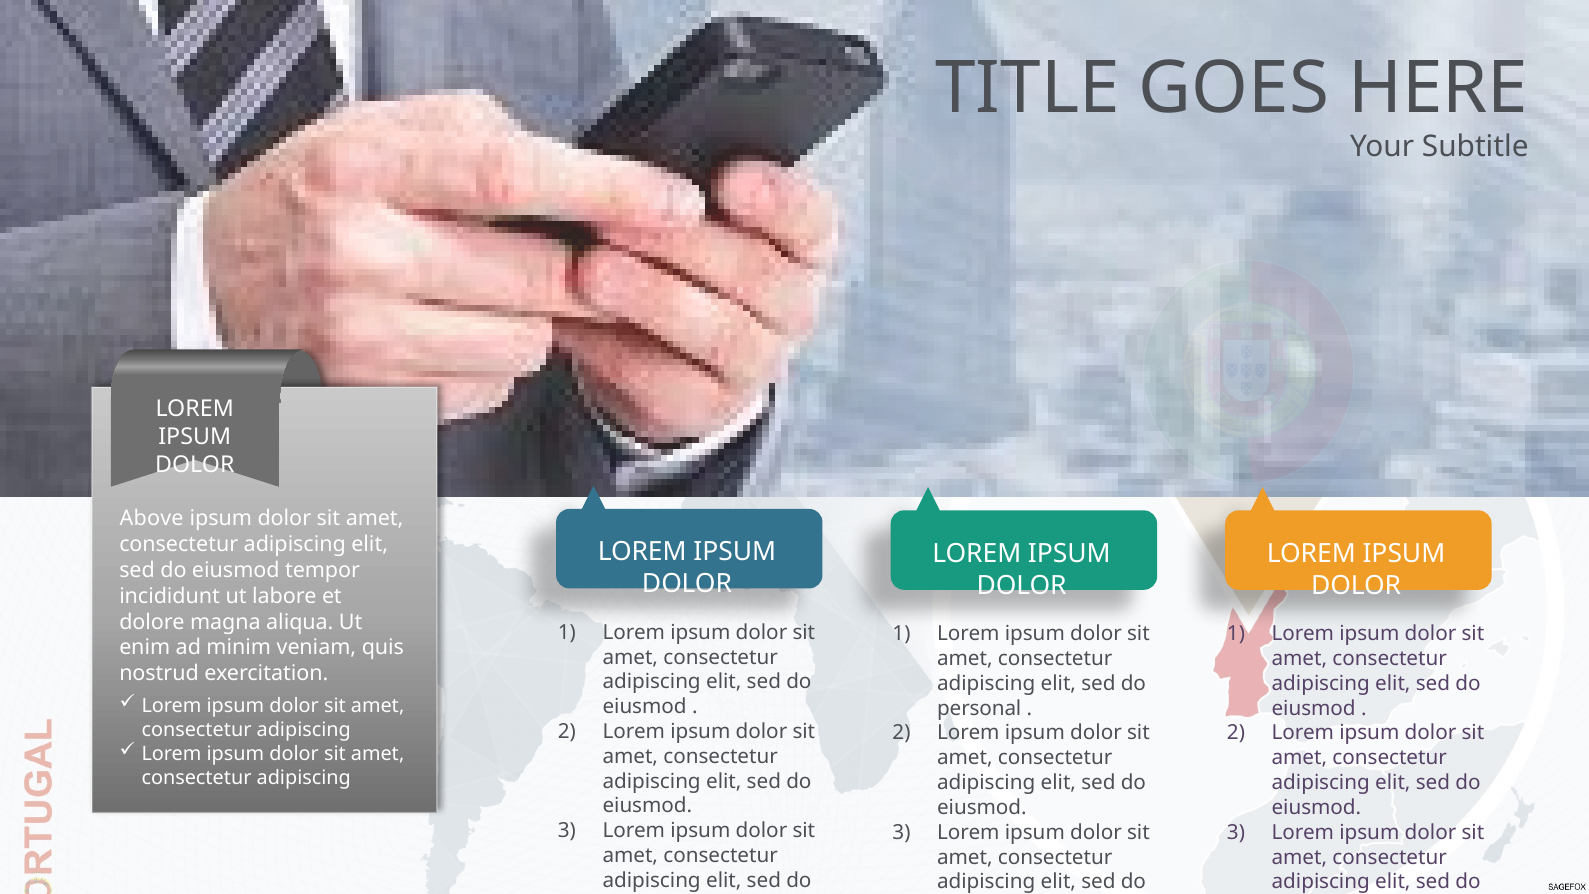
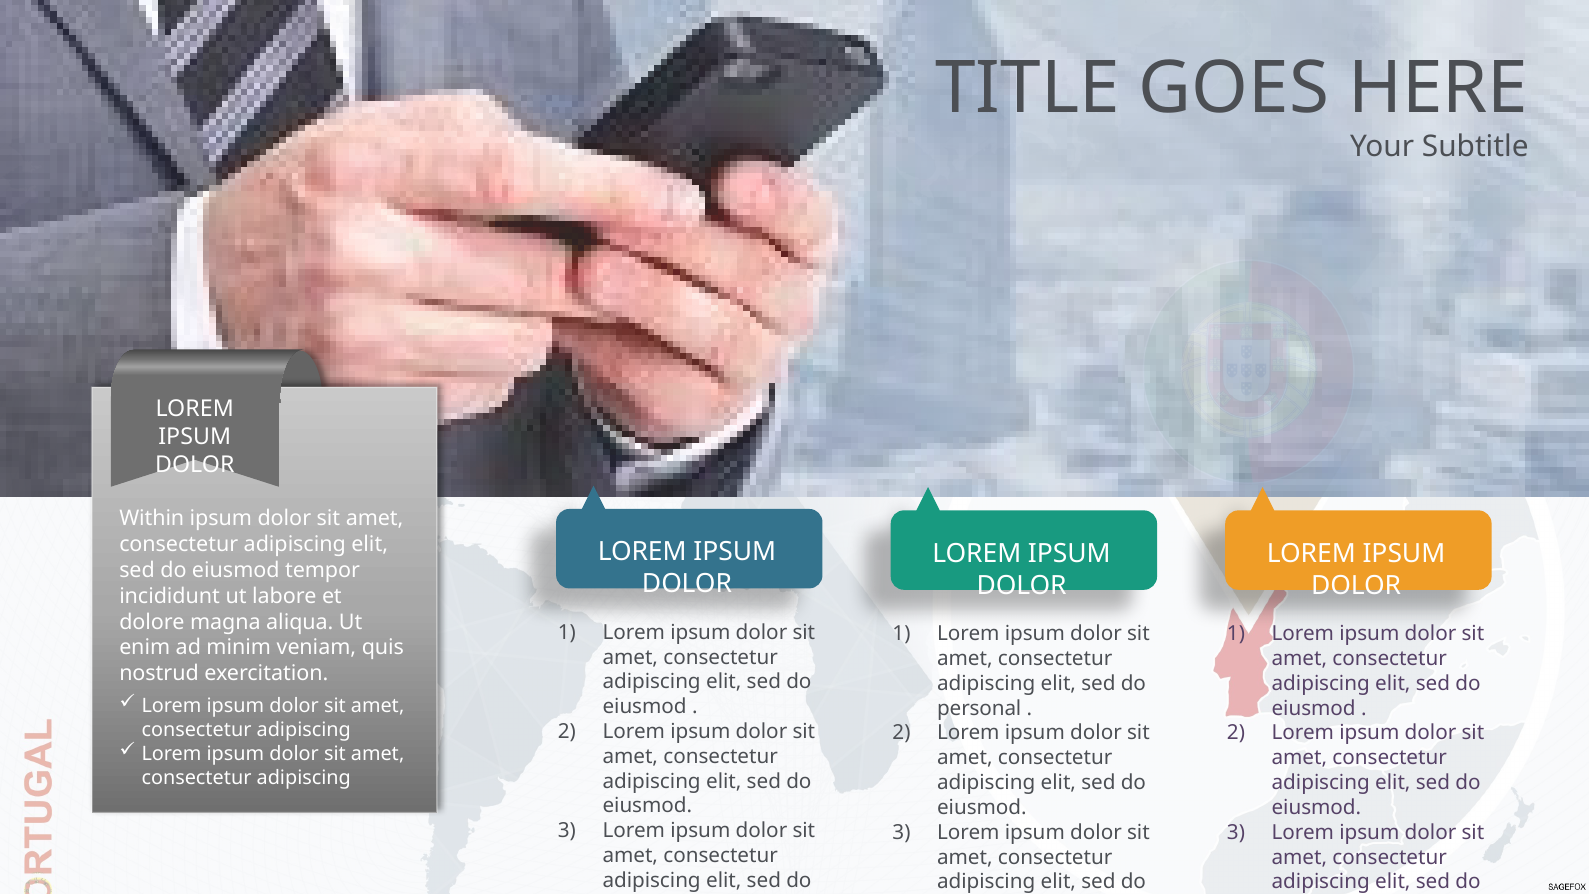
Above: Above -> Within
